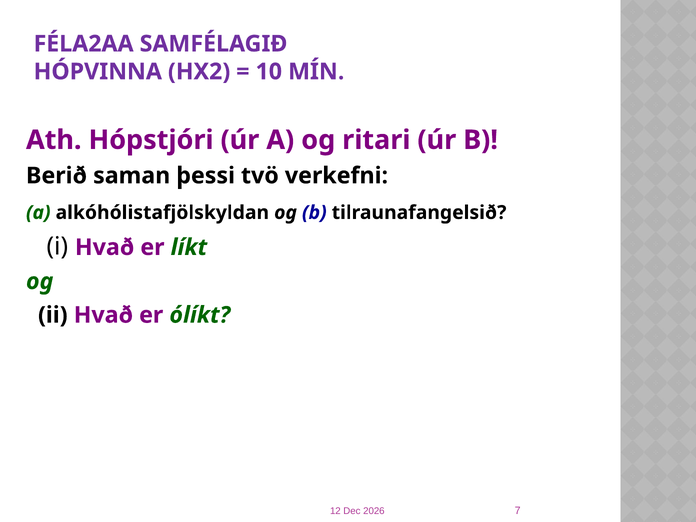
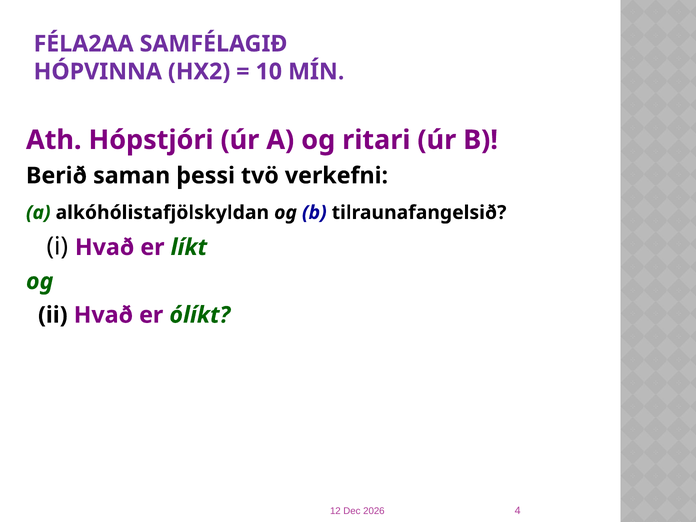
7: 7 -> 4
